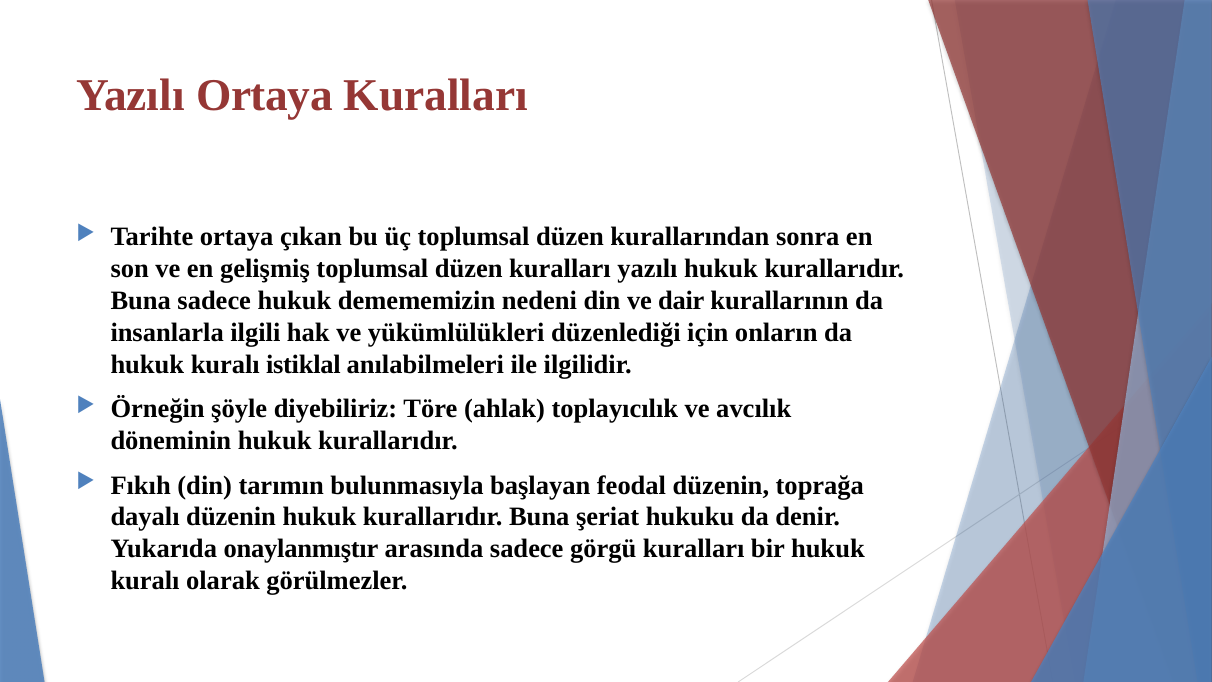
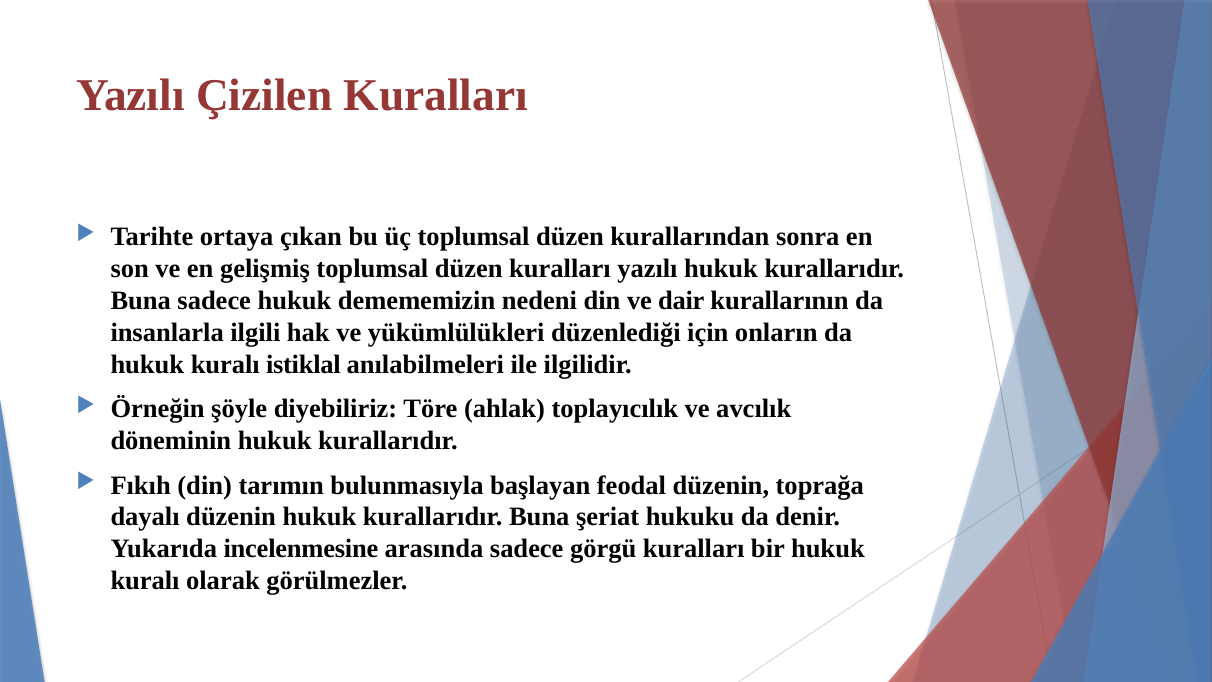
Yazılı Ortaya: Ortaya -> Çizilen
onaylanmıştır: onaylanmıştır -> incelenmesine
